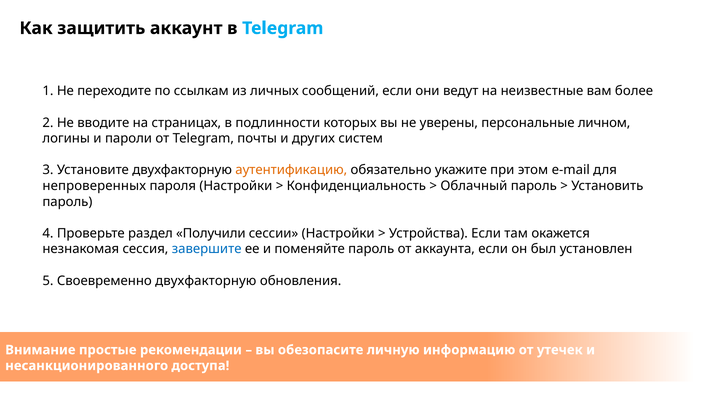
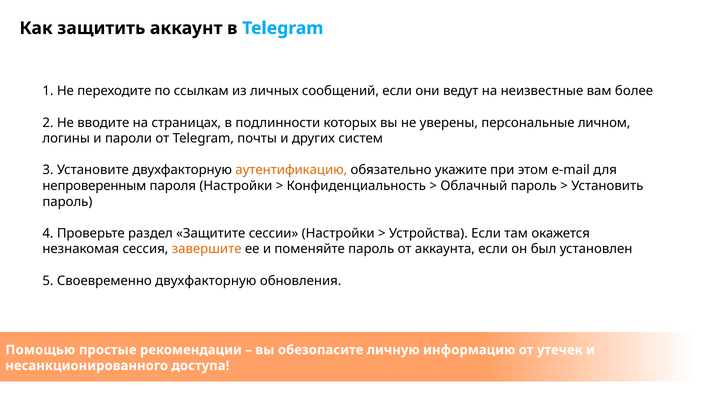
непроверенных: непроверенных -> непроверенным
Получили: Получили -> Защитите
завершите colour: blue -> orange
Внимание: Внимание -> Помощью
